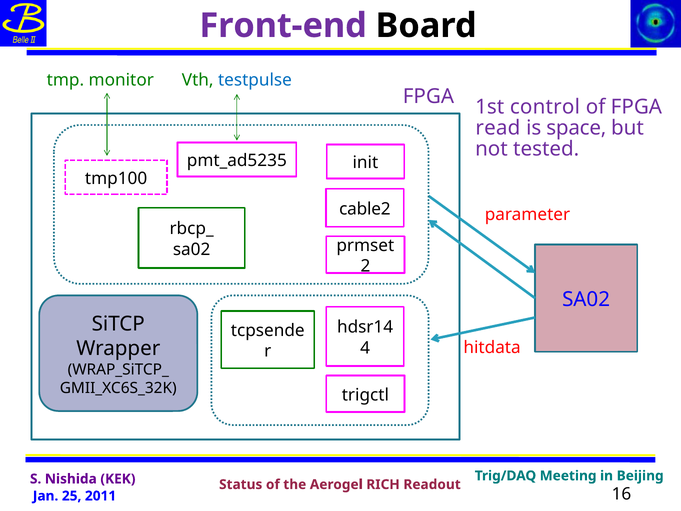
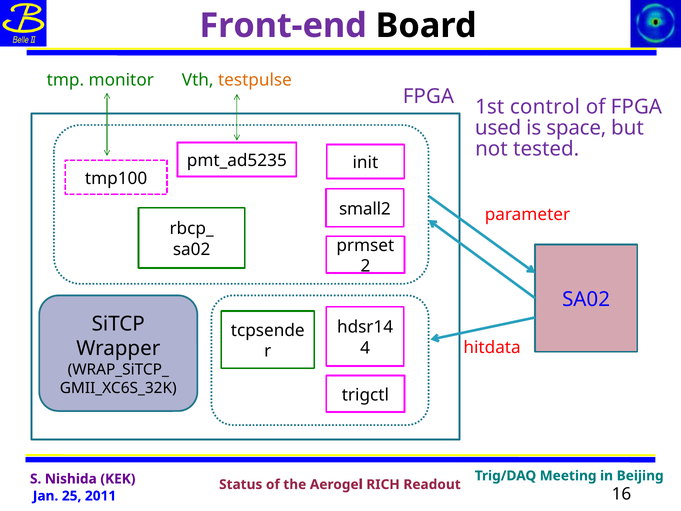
testpulse colour: blue -> orange
read: read -> used
cable2: cable2 -> small2
